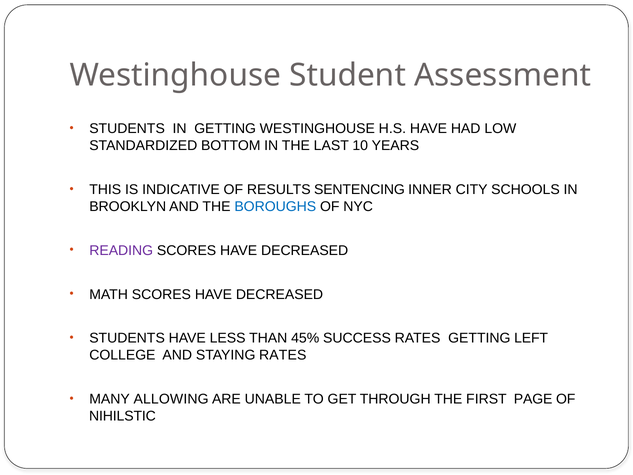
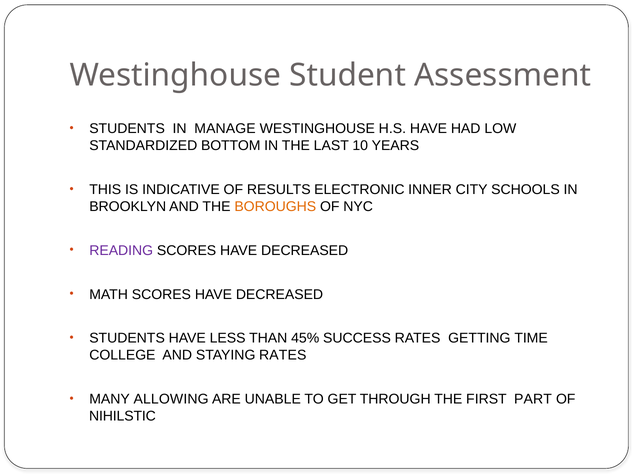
IN GETTING: GETTING -> MANAGE
SENTENCING: SENTENCING -> ELECTRONIC
BOROUGHS colour: blue -> orange
LEFT: LEFT -> TIME
PAGE: PAGE -> PART
